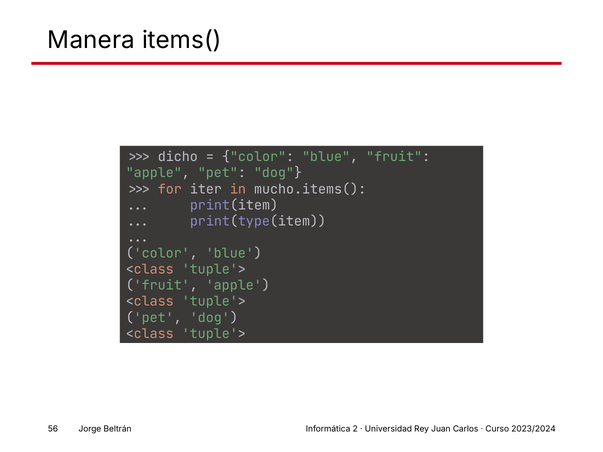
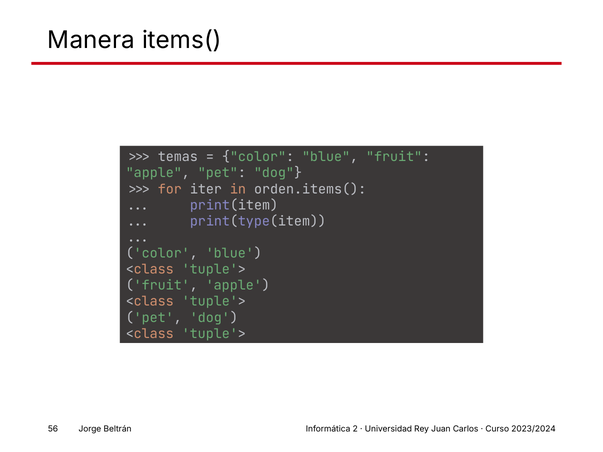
dicho: dicho -> temas
mucho.items(: mucho.items( -> orden.items(
